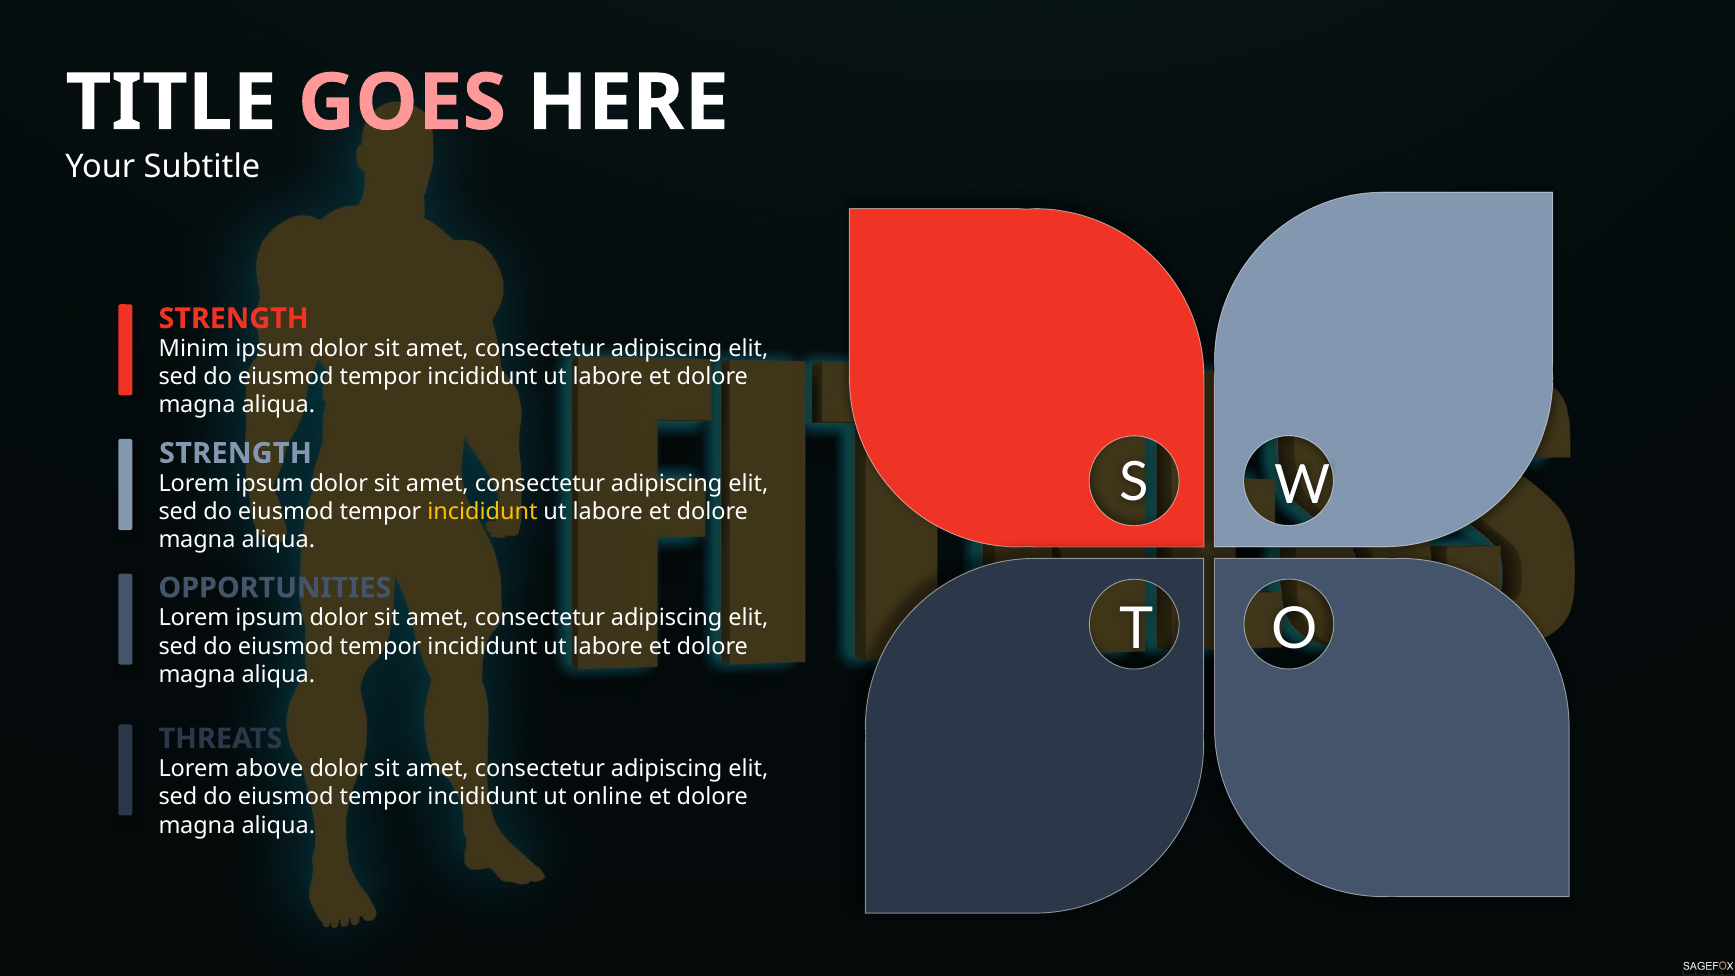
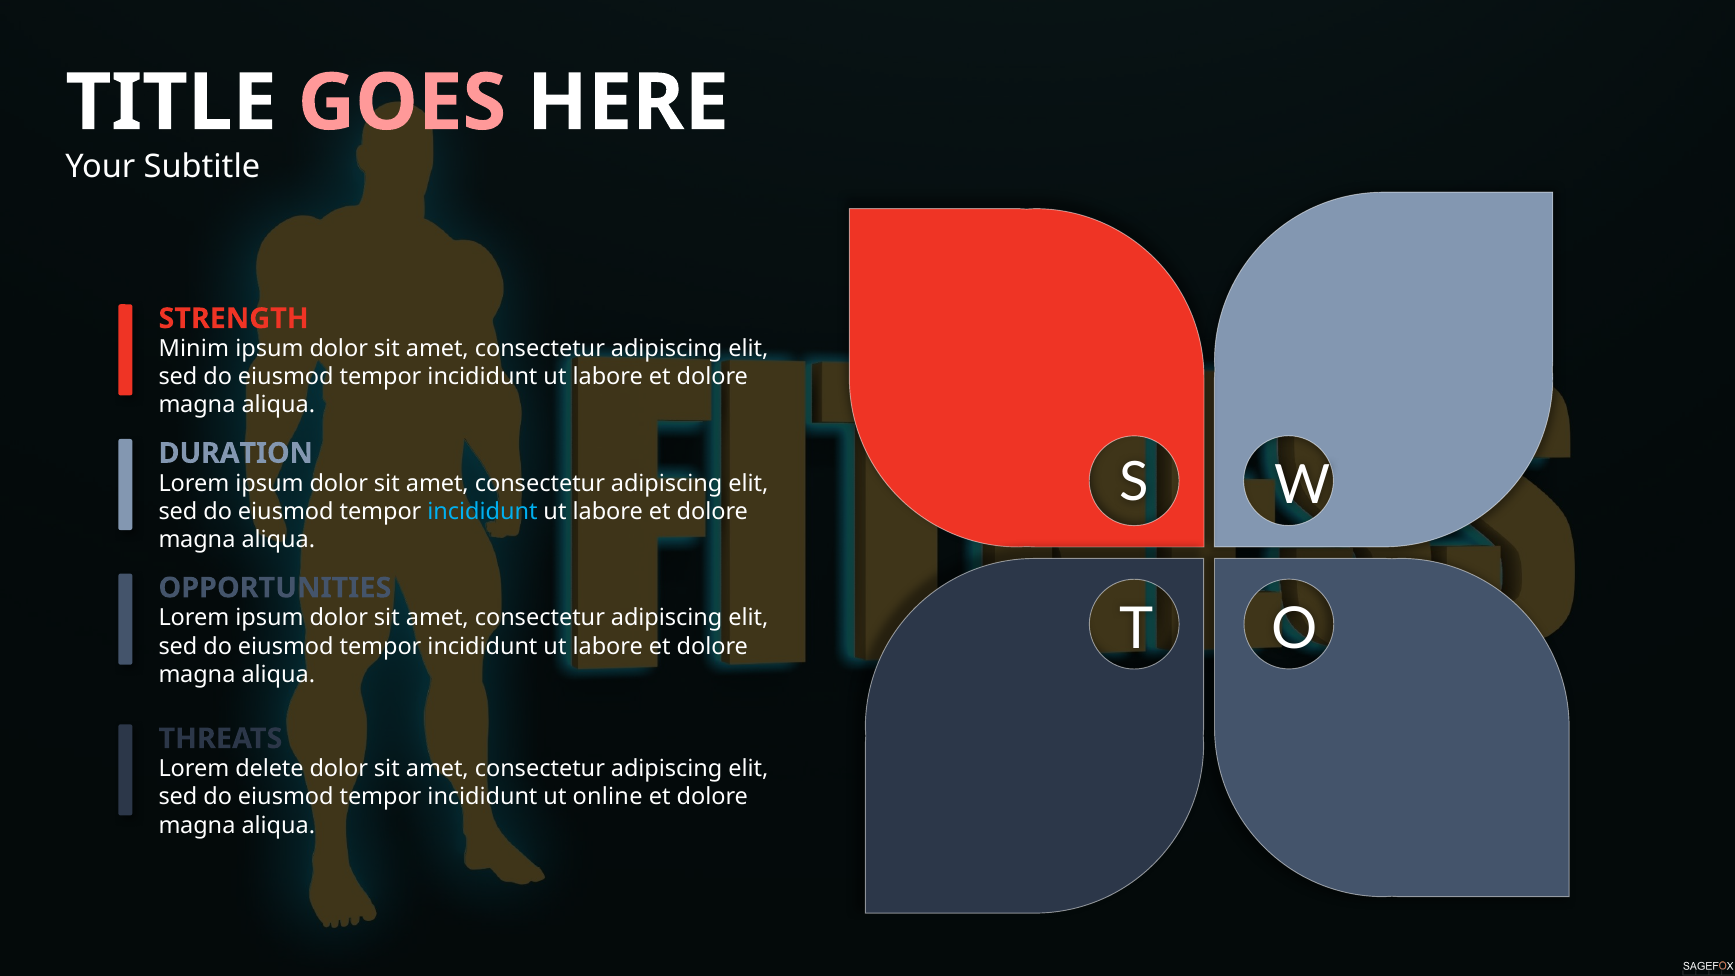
STRENGTH at (235, 453): STRENGTH -> DURATION
incididunt at (482, 512) colour: yellow -> light blue
above: above -> delete
